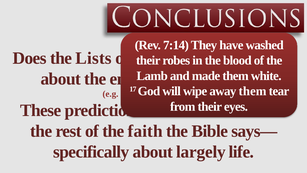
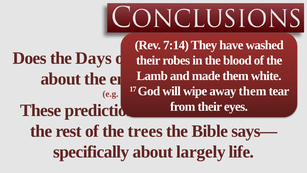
Lists: Lists -> Days
faith: faith -> trees
